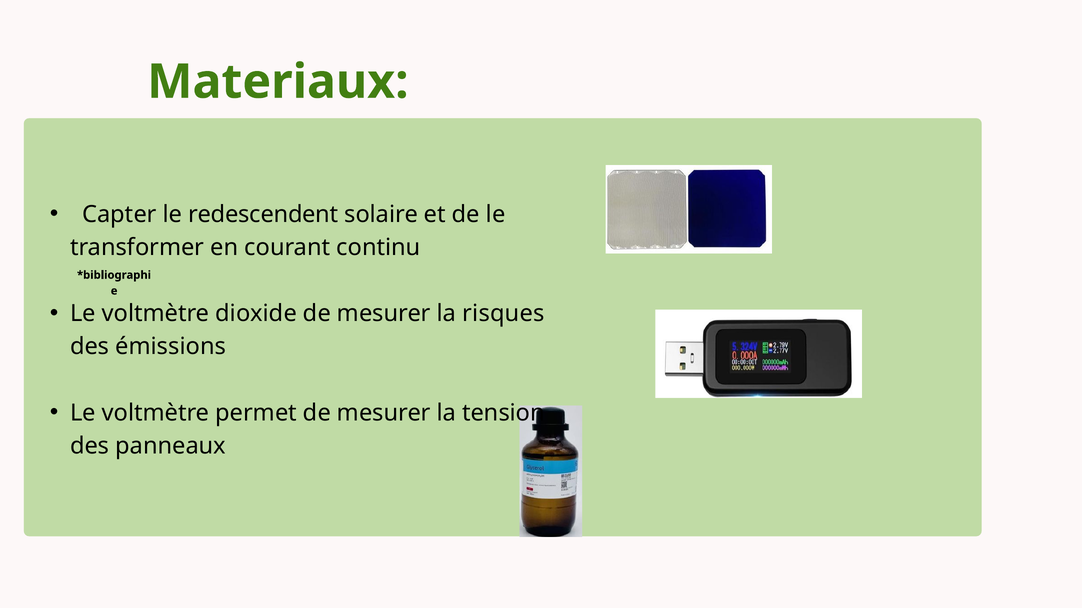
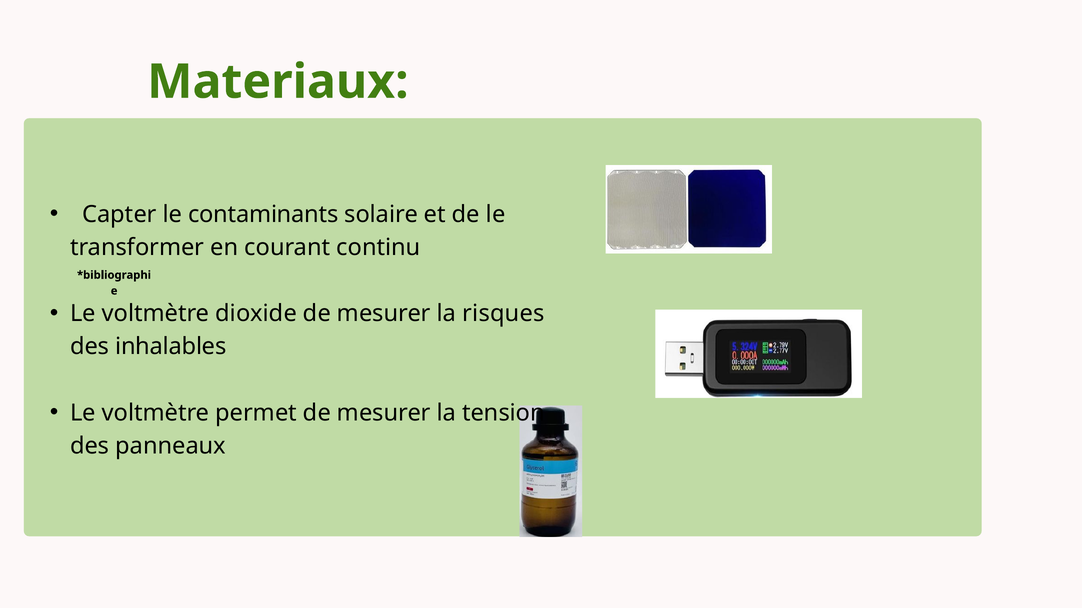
redescendent: redescendent -> contaminants
émissions: émissions -> inhalables
